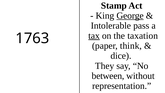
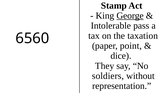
tax underline: present -> none
1763: 1763 -> 6560
think: think -> point
between: between -> soldiers
